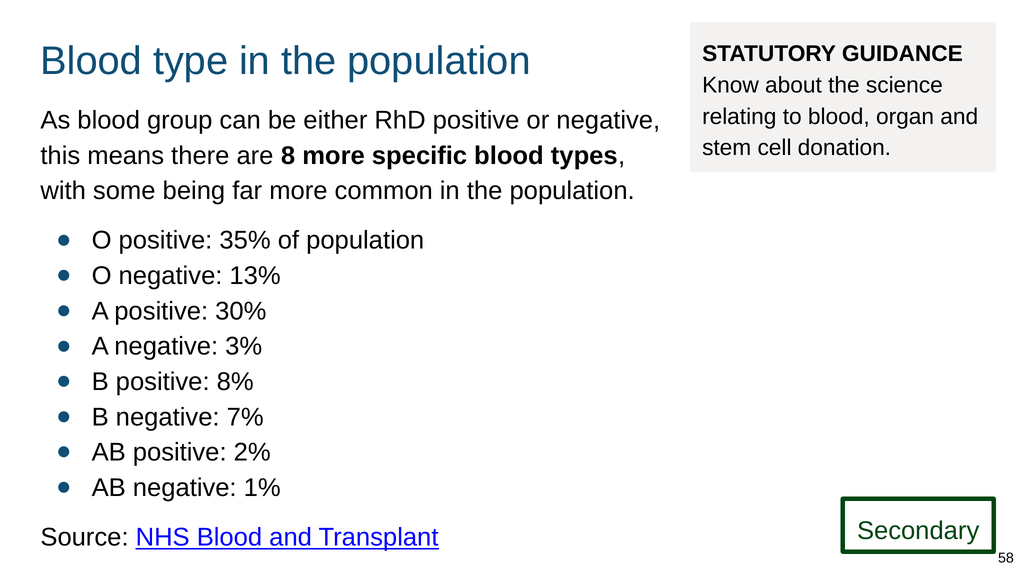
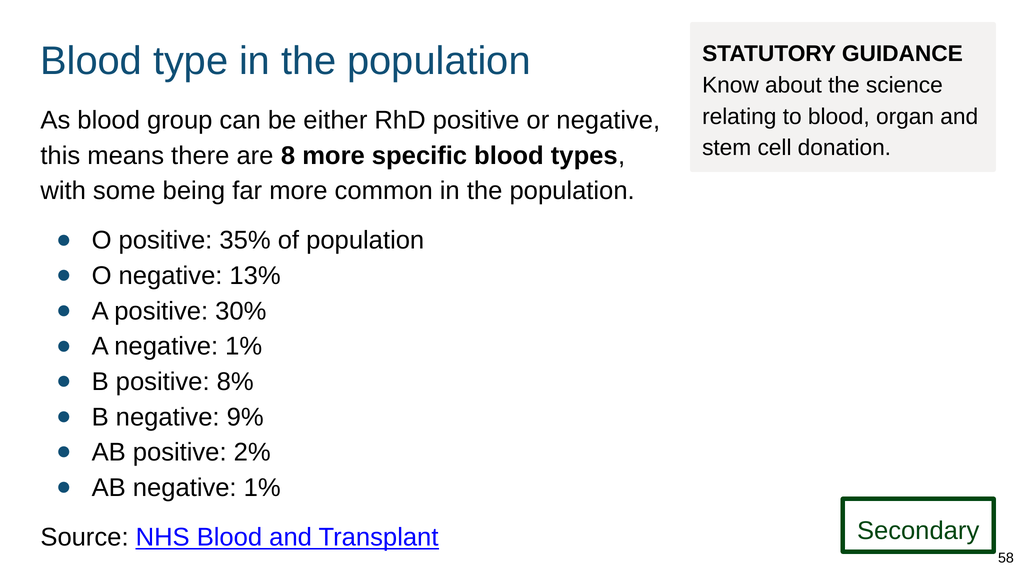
A negative 3%: 3% -> 1%
7%: 7% -> 9%
